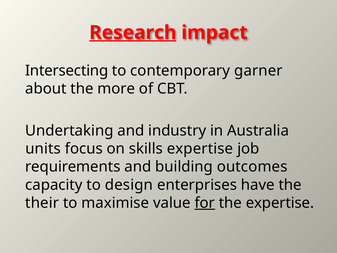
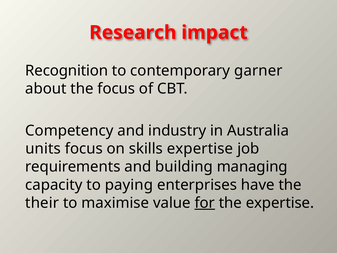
Research underline: present -> none
Intersecting: Intersecting -> Recognition
the more: more -> focus
Undertaking: Undertaking -> Competency
outcomes: outcomes -> managing
design: design -> paying
